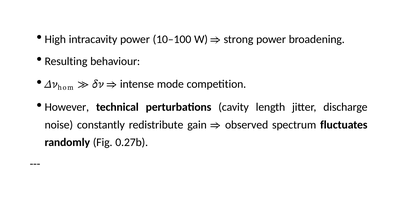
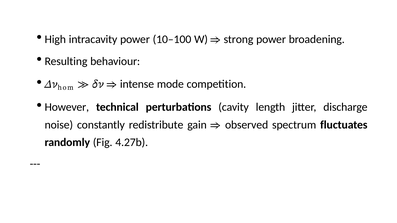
0.27b: 0.27b -> 4.27b
